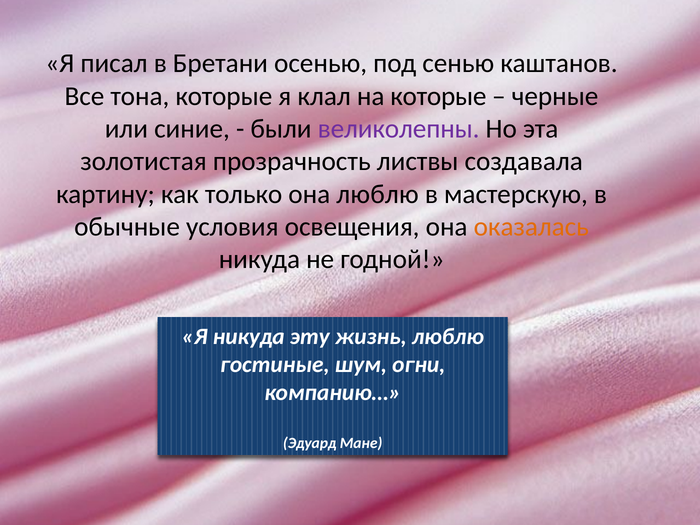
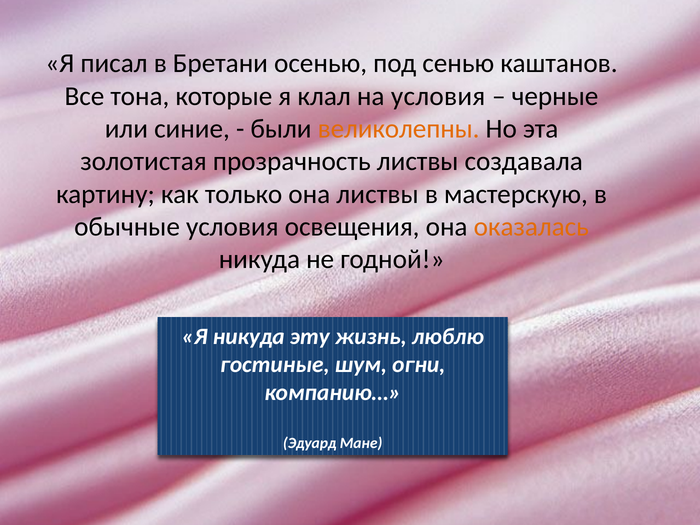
на которые: которые -> условия
великолепны colour: purple -> orange
она люблю: люблю -> листвы
